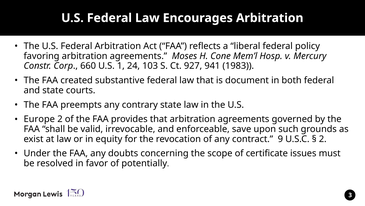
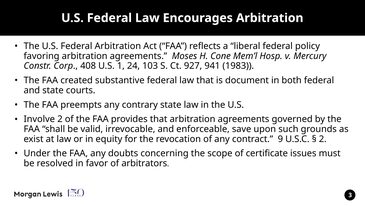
660: 660 -> 408
Europe: Europe -> Involve
potentially: potentially -> arbitrators
